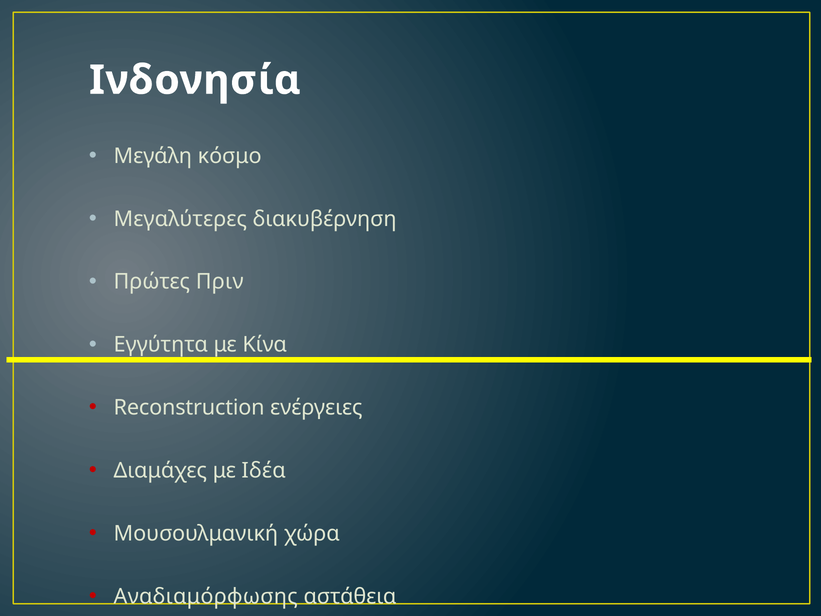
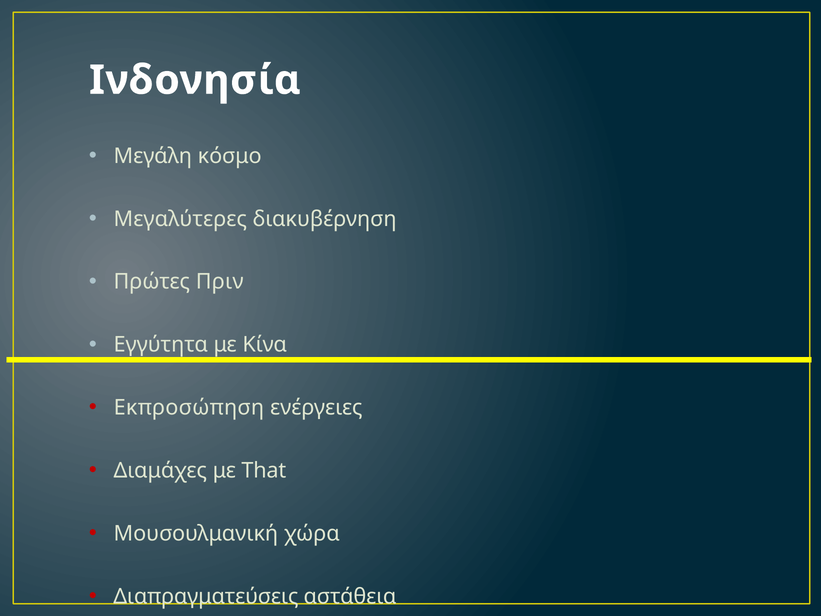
Reconstruction: Reconstruction -> Εκπροσώπηση
Ιδέα: Ιδέα -> That
Αναδιαμόρφωσης: Αναδιαμόρφωσης -> Διαπραγματεύσεις
